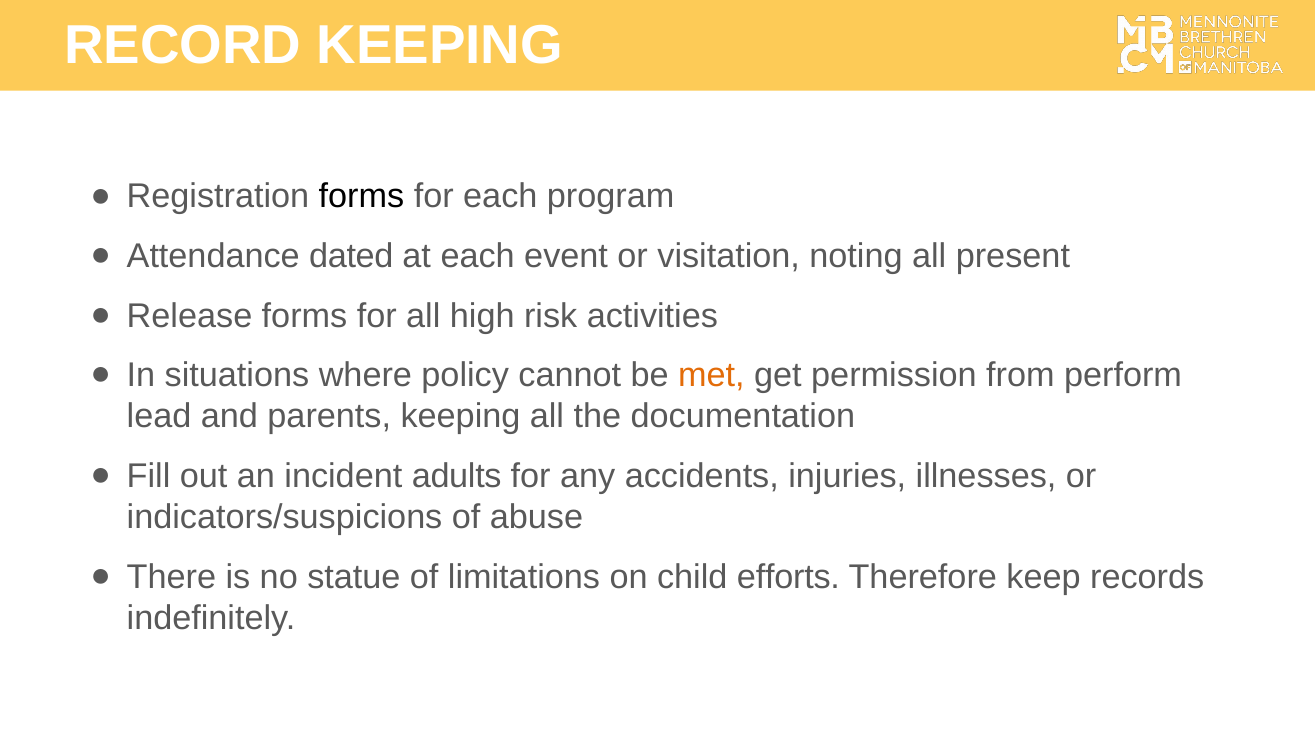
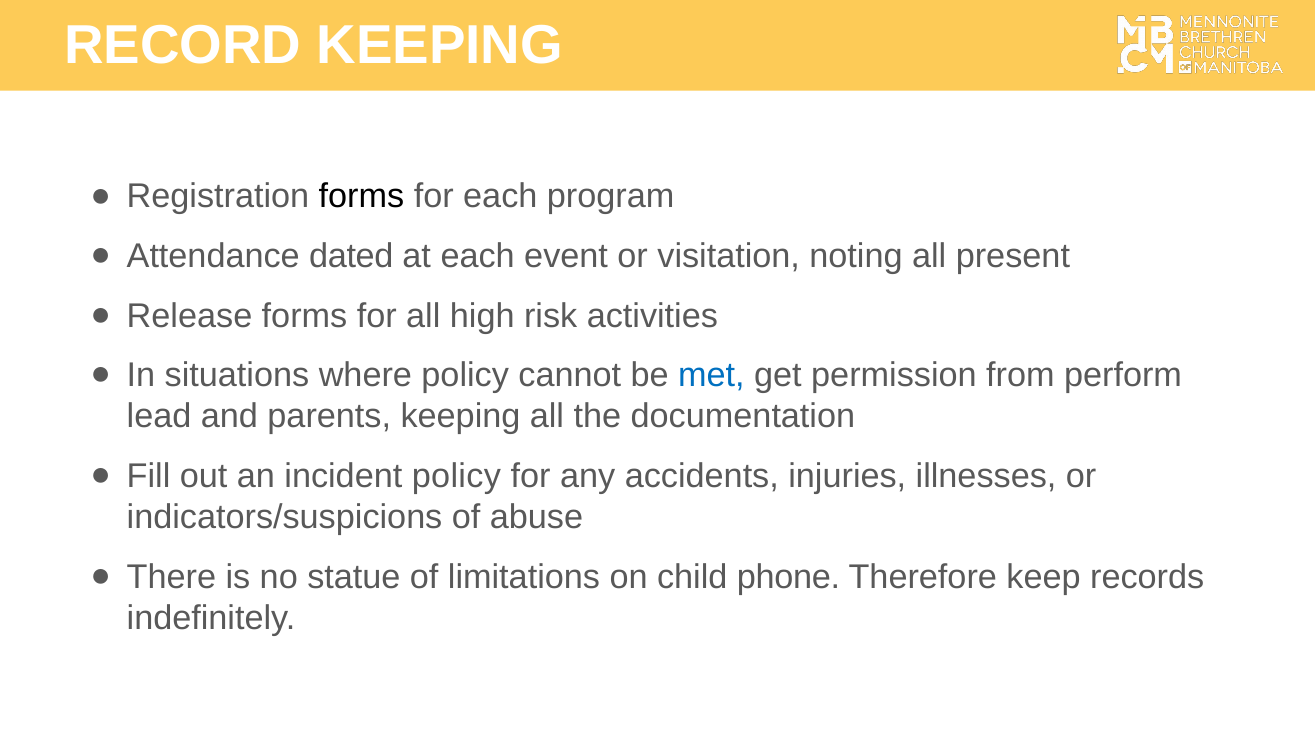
met colour: orange -> blue
incident adults: adults -> policy
efforts: efforts -> phone
